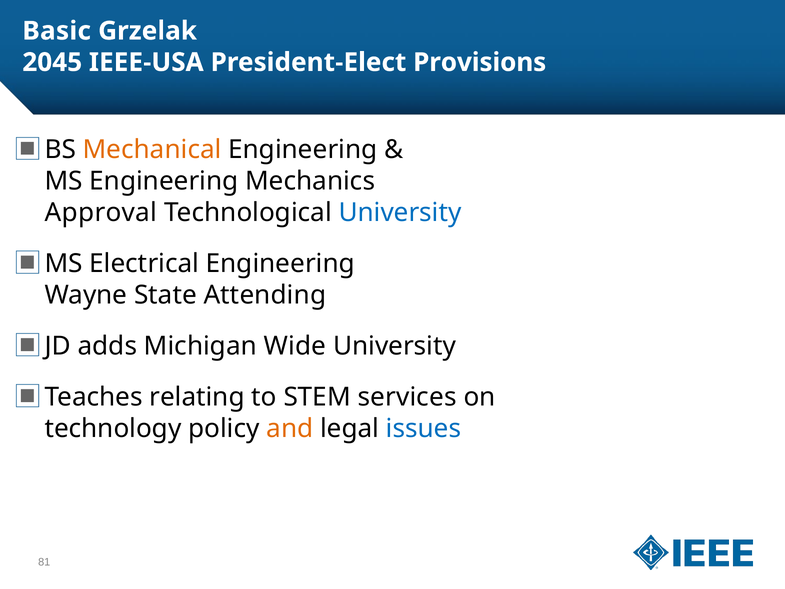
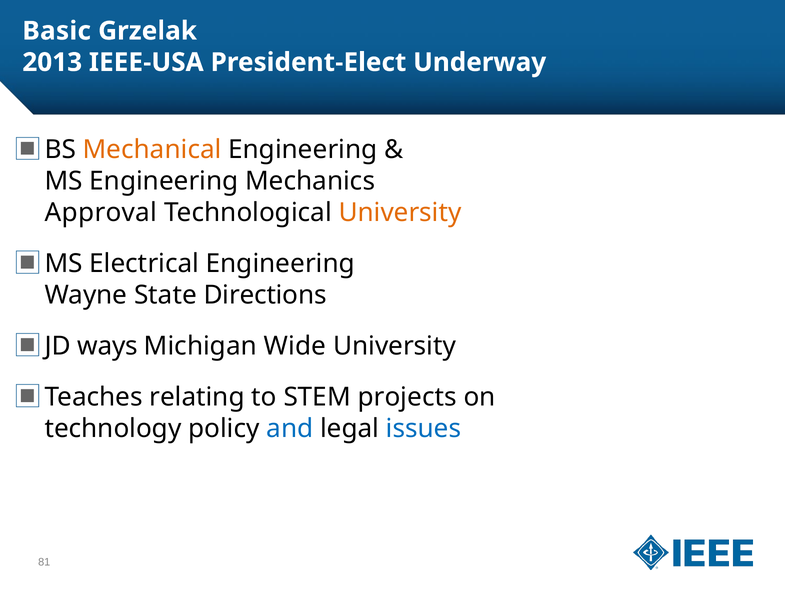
2045: 2045 -> 2013
Provisions: Provisions -> Underway
University at (400, 213) colour: blue -> orange
Attending: Attending -> Directions
adds: adds -> ways
services: services -> projects
and colour: orange -> blue
